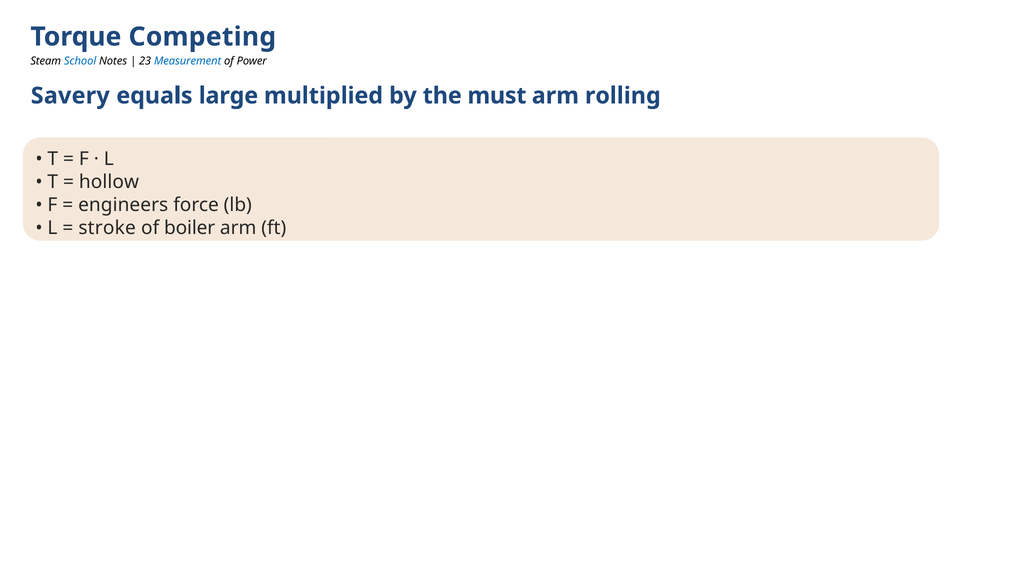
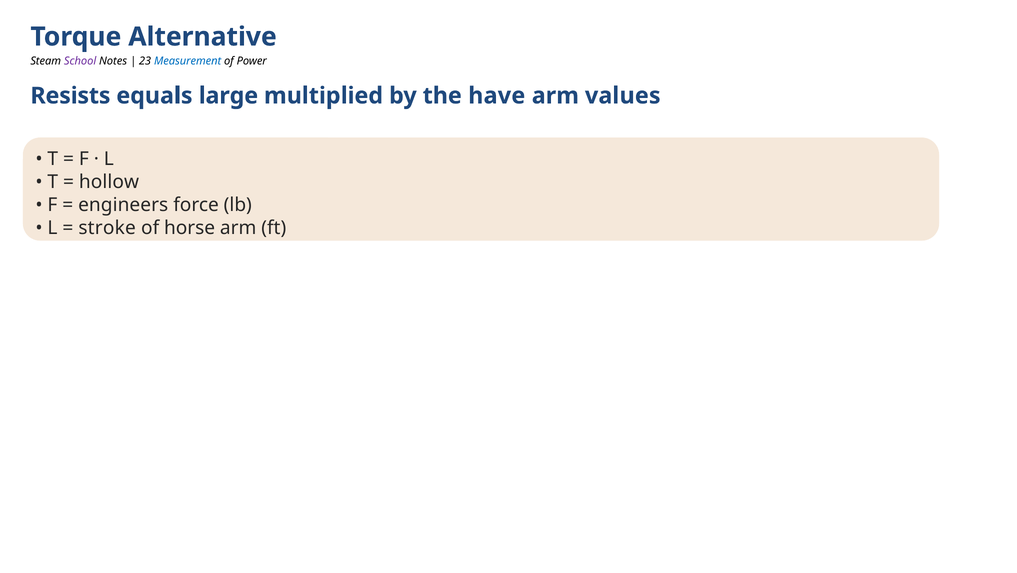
Competing: Competing -> Alternative
School colour: blue -> purple
Savery: Savery -> Resists
must: must -> have
rolling: rolling -> values
boiler: boiler -> horse
